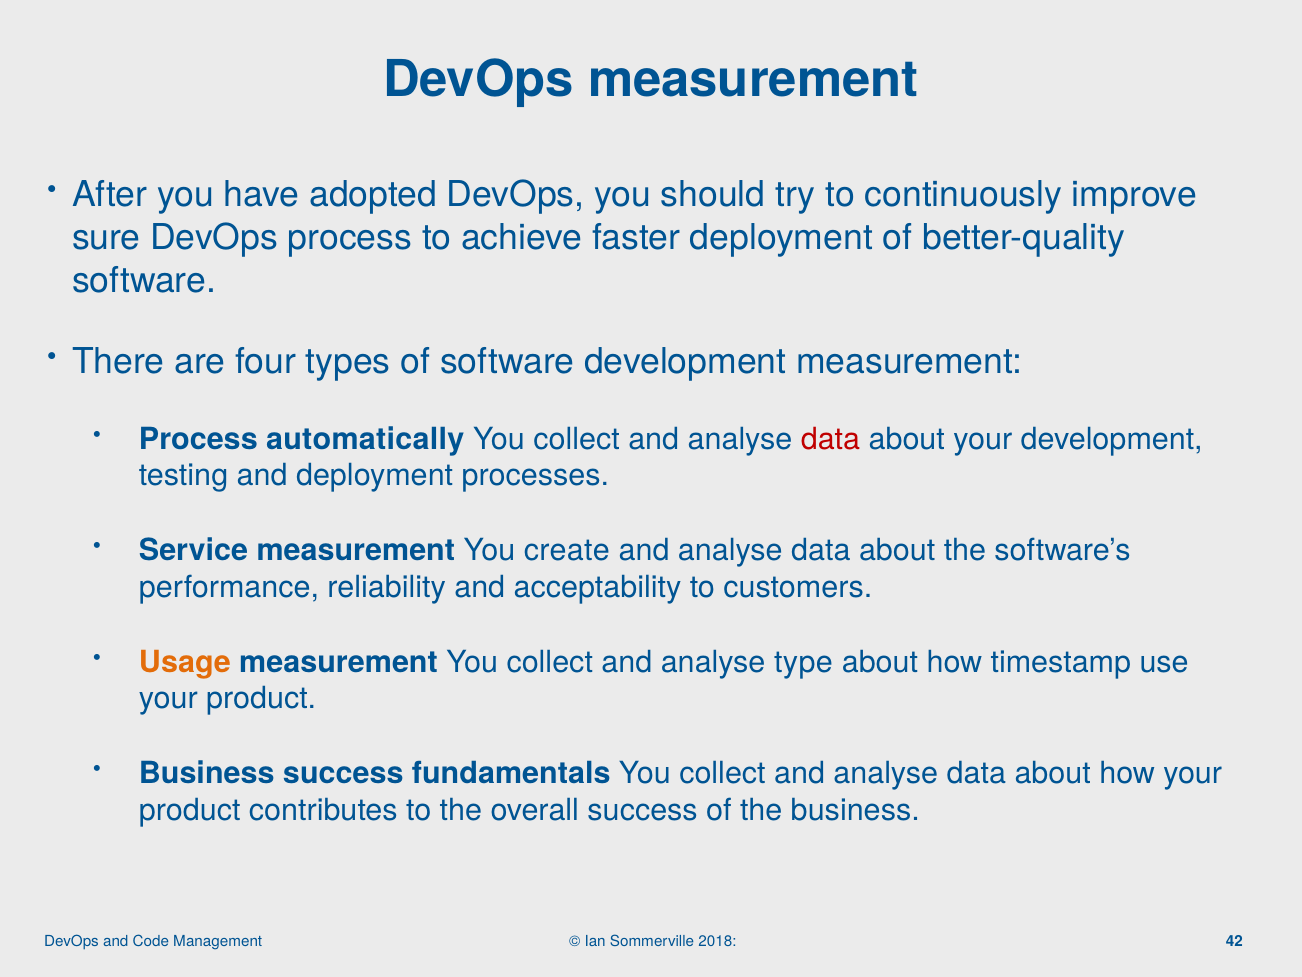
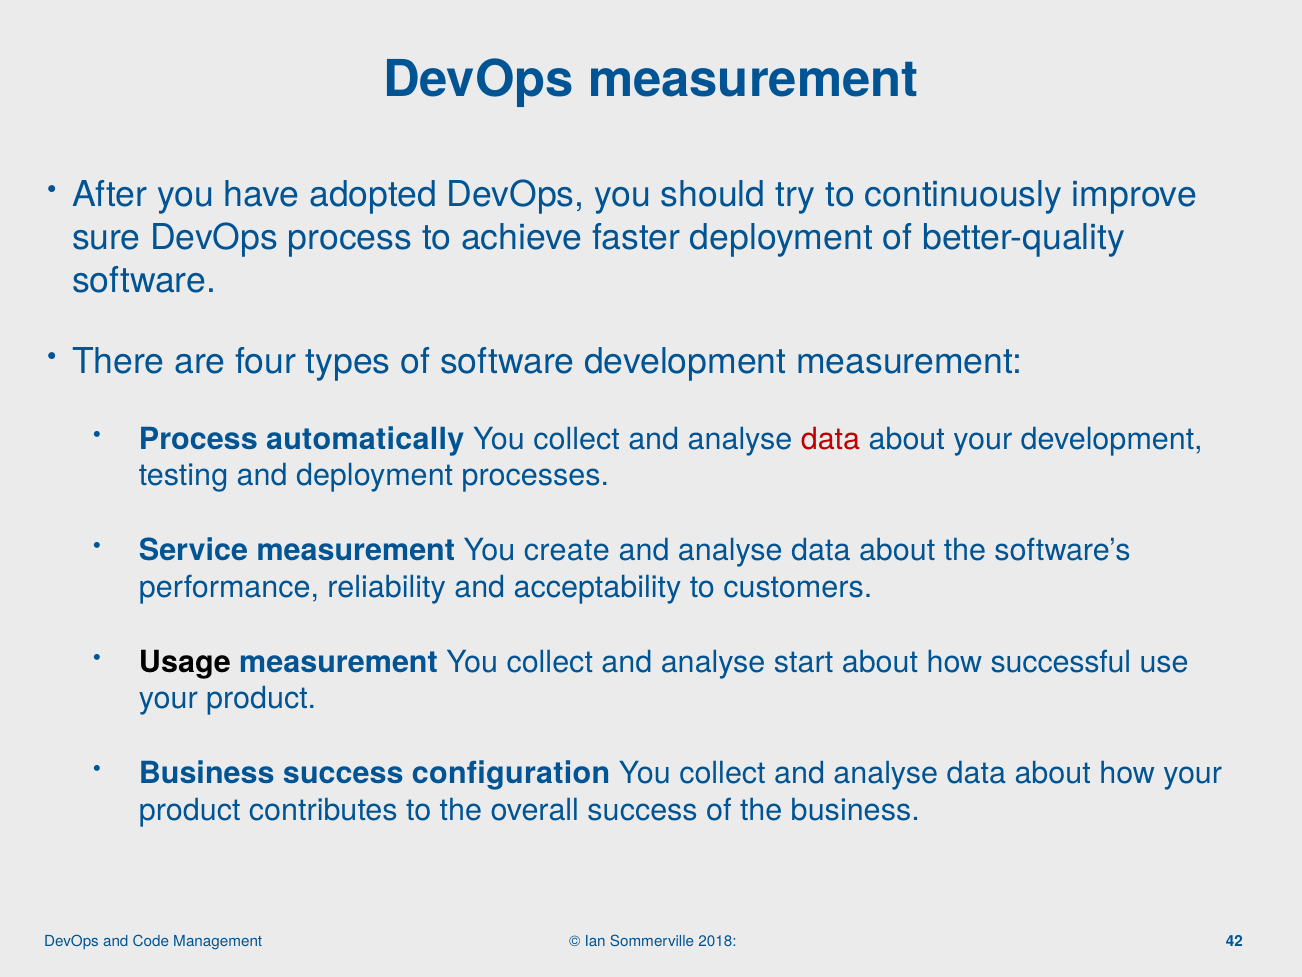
Usage colour: orange -> black
type: type -> start
timestamp: timestamp -> successful
fundamentals: fundamentals -> configuration
